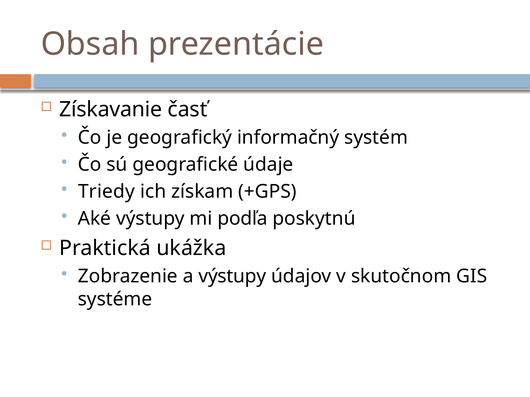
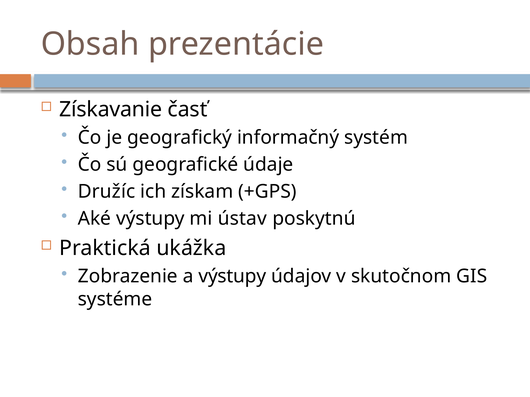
Triedy: Triedy -> Družíc
podľa: podľa -> ústav
